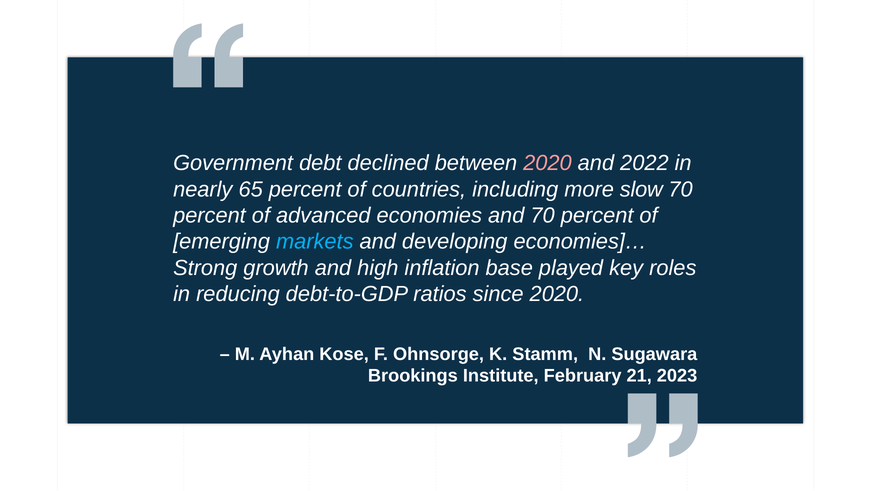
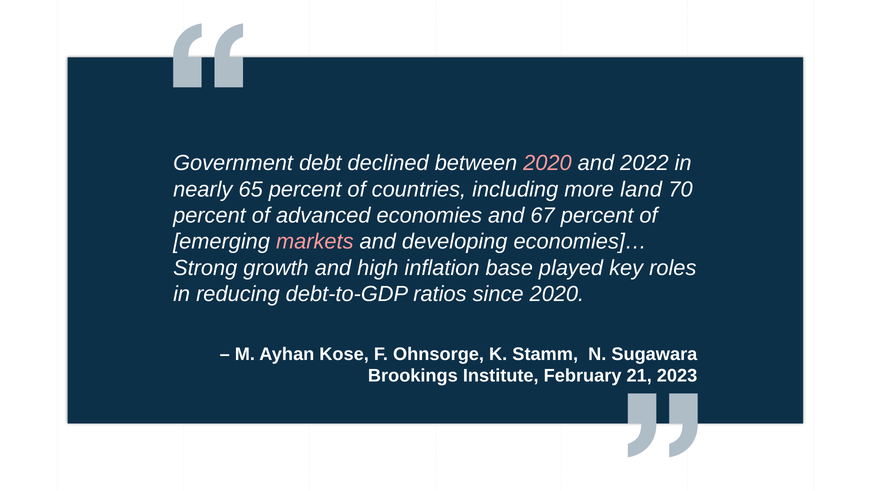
slow: slow -> land
and 70: 70 -> 67
markets colour: light blue -> pink
